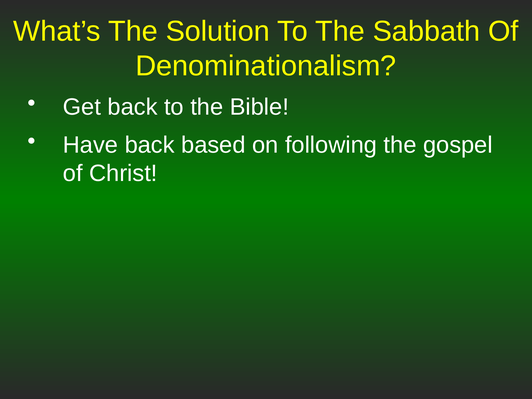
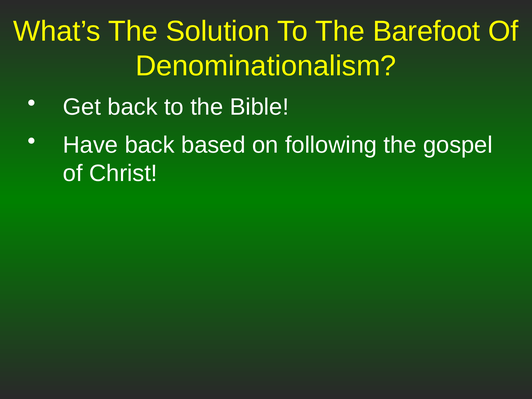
Sabbath: Sabbath -> Barefoot
